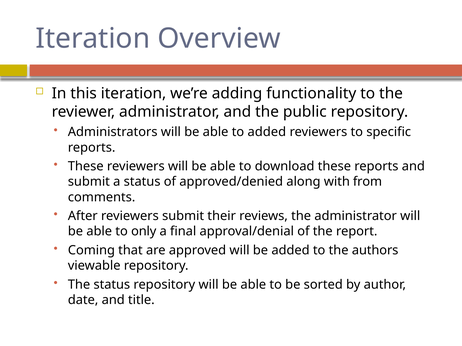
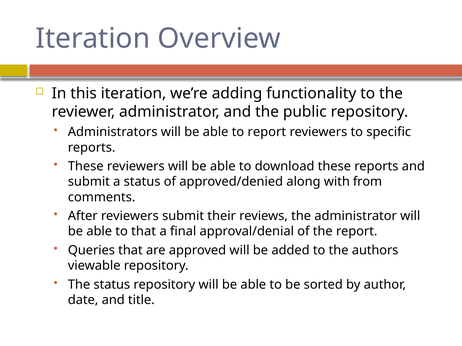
to added: added -> report
to only: only -> that
Coming: Coming -> Queries
